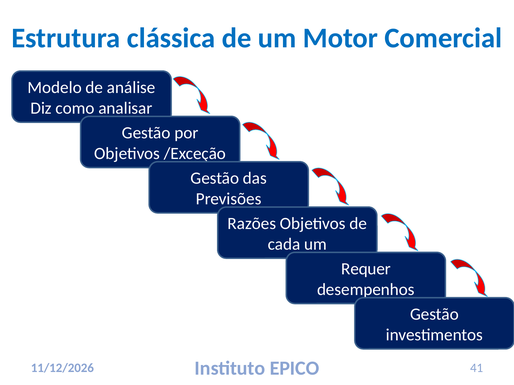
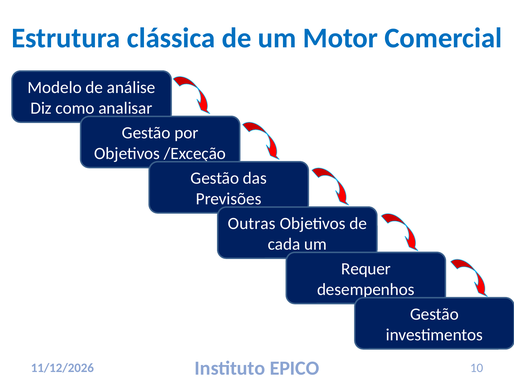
Razões: Razões -> Outras
41: 41 -> 10
